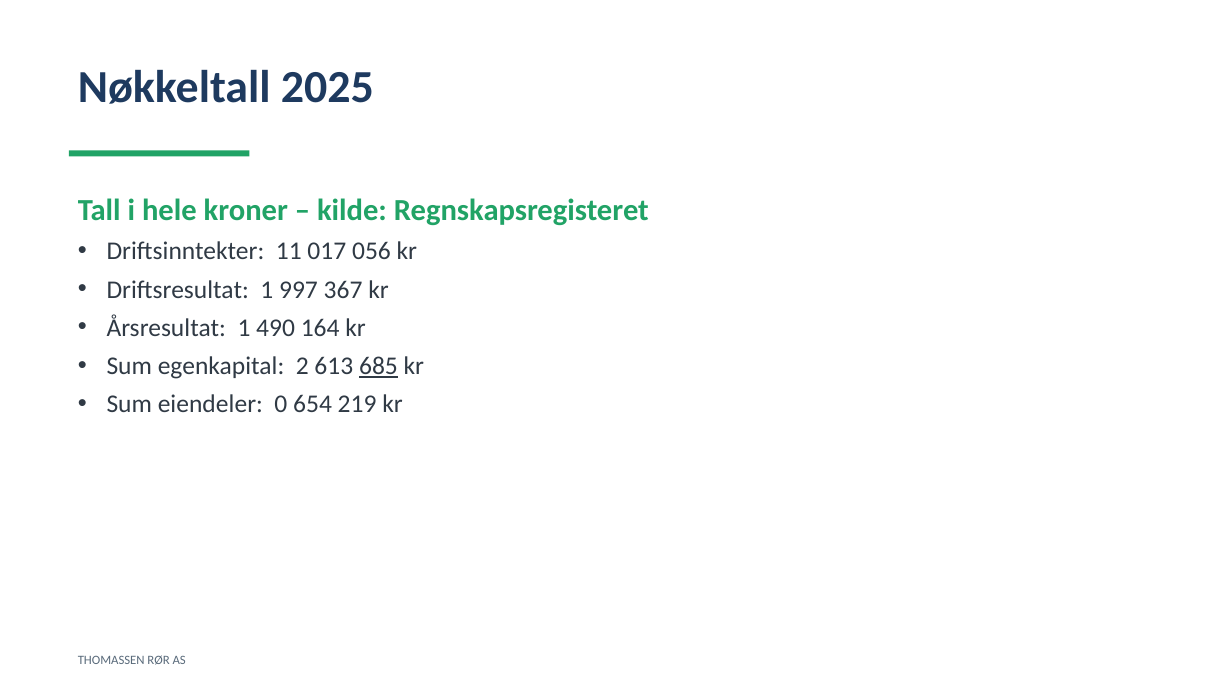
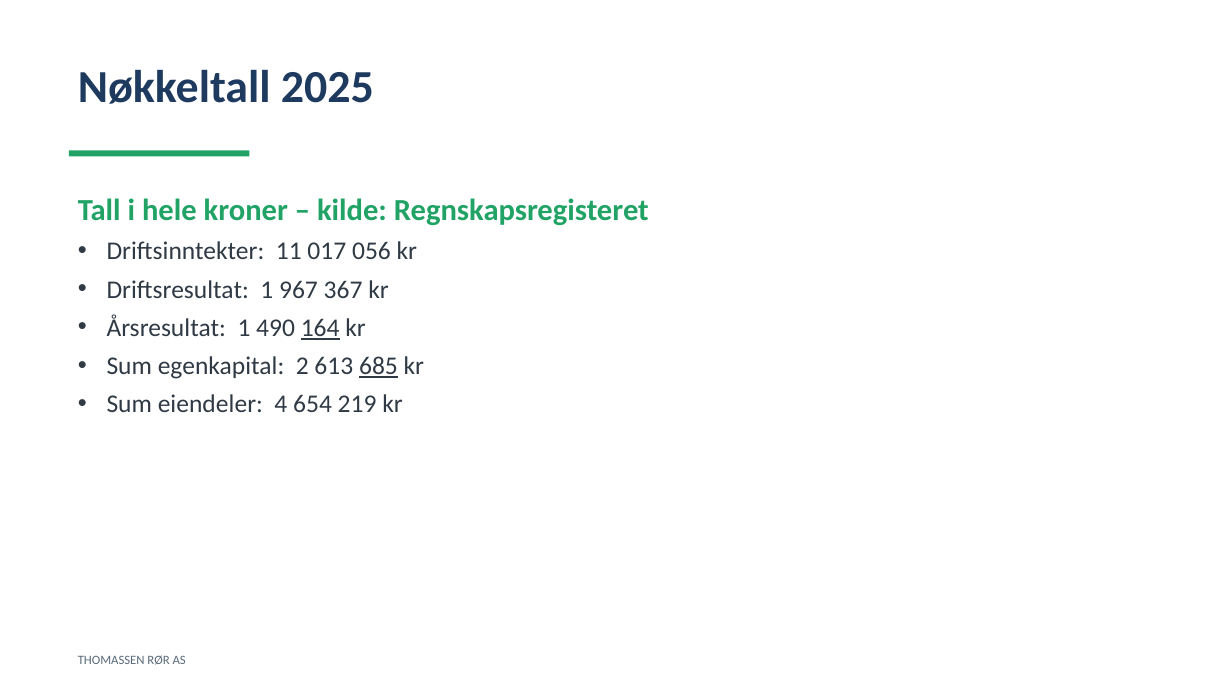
997: 997 -> 967
164 underline: none -> present
0: 0 -> 4
